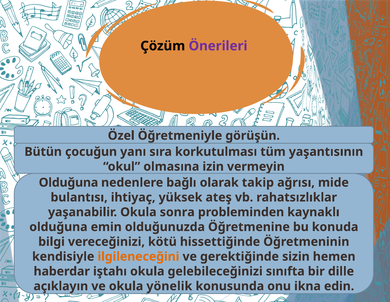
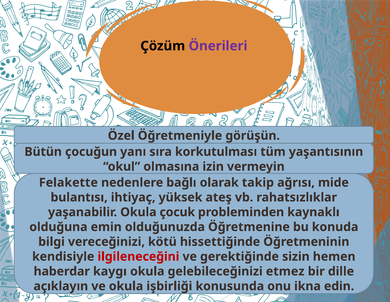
Olduğuna at (68, 182): Olduğuna -> Felakette
sonra: sonra -> çocuk
ilgileneceğini colour: orange -> red
iştahı: iştahı -> kaygı
sınıfta: sınıfta -> etmez
yönelik: yönelik -> işbirliği
